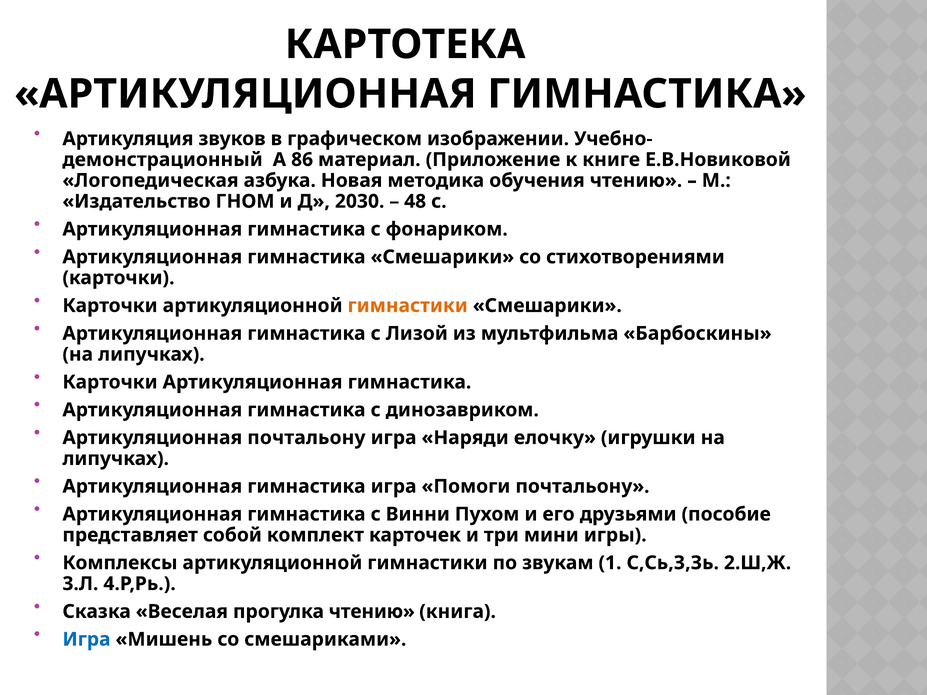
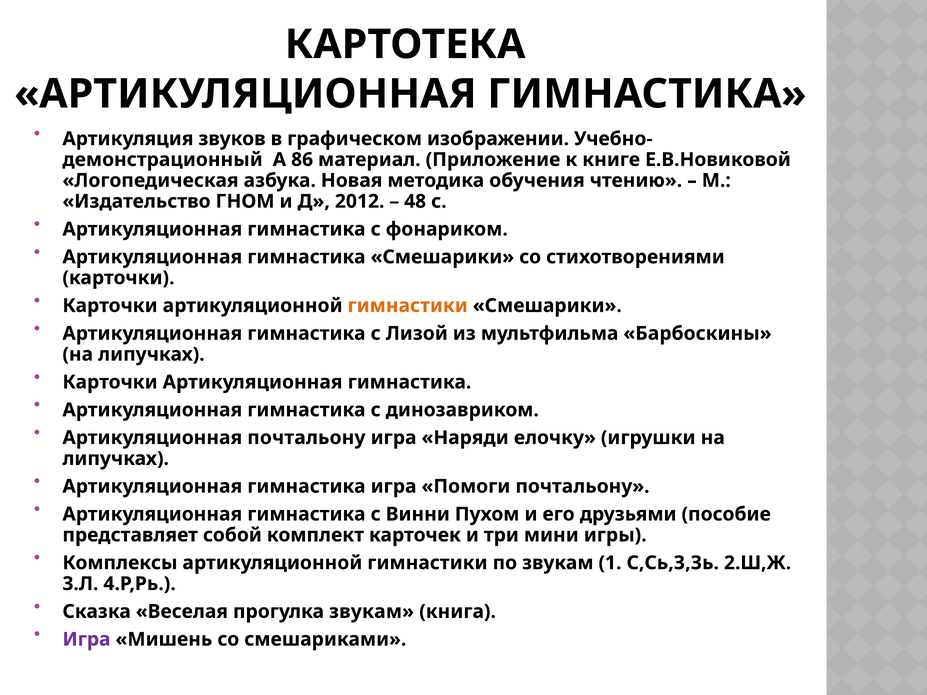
2030: 2030 -> 2012
прогулка чтению: чтению -> звукам
Игра at (86, 640) colour: blue -> purple
